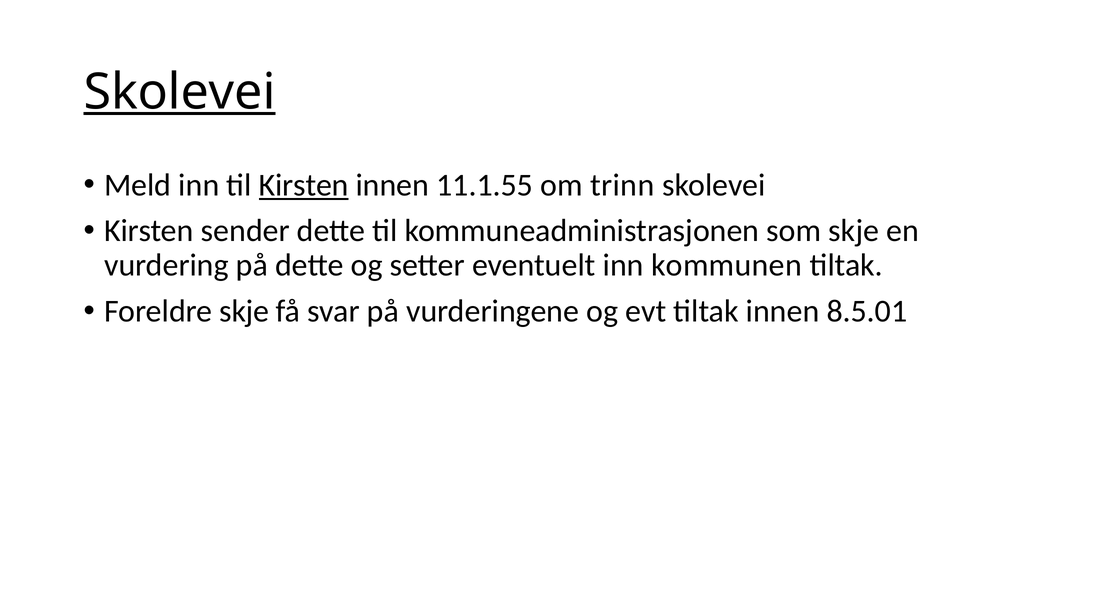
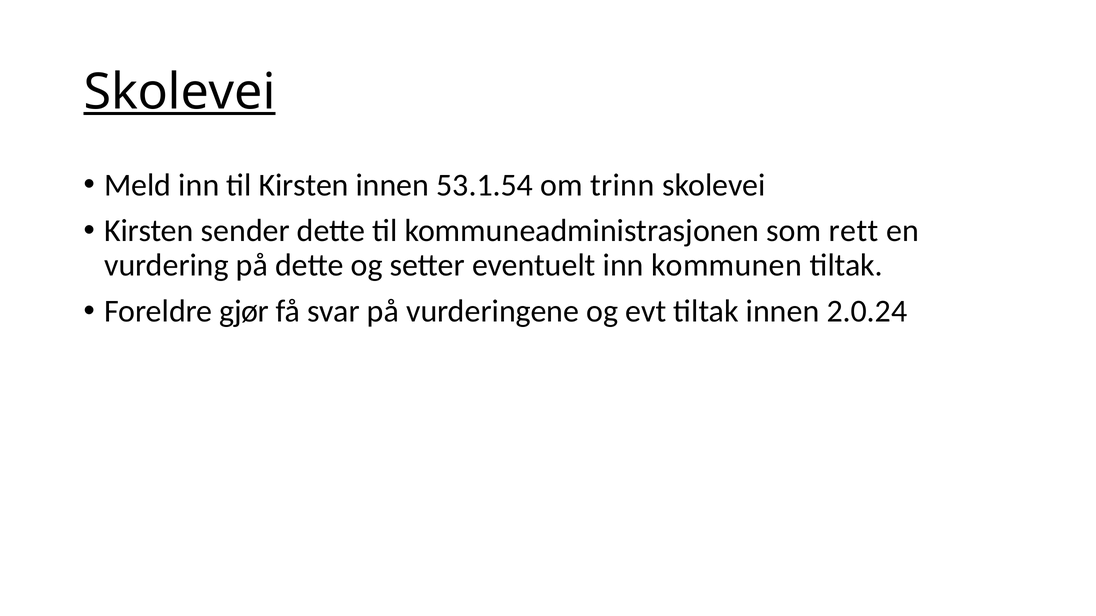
Kirsten at (304, 185) underline: present -> none
11.1.55: 11.1.55 -> 53.1.54
som skje: skje -> rett
Foreldre skje: skje -> gjør
8.5.01: 8.5.01 -> 2.0.24
